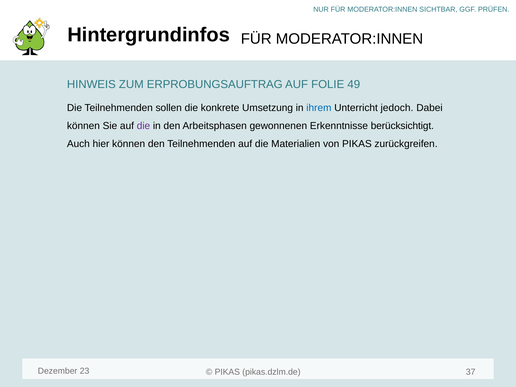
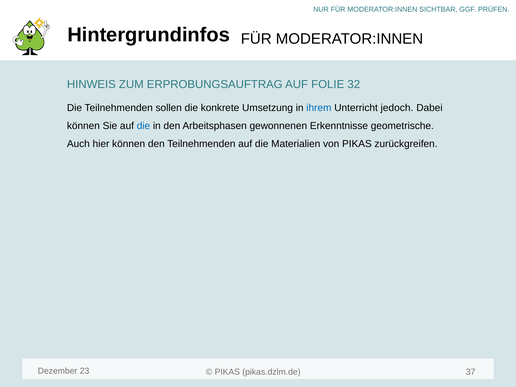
49: 49 -> 32
die at (143, 126) colour: purple -> blue
berücksichtigt: berücksichtigt -> geometrische
